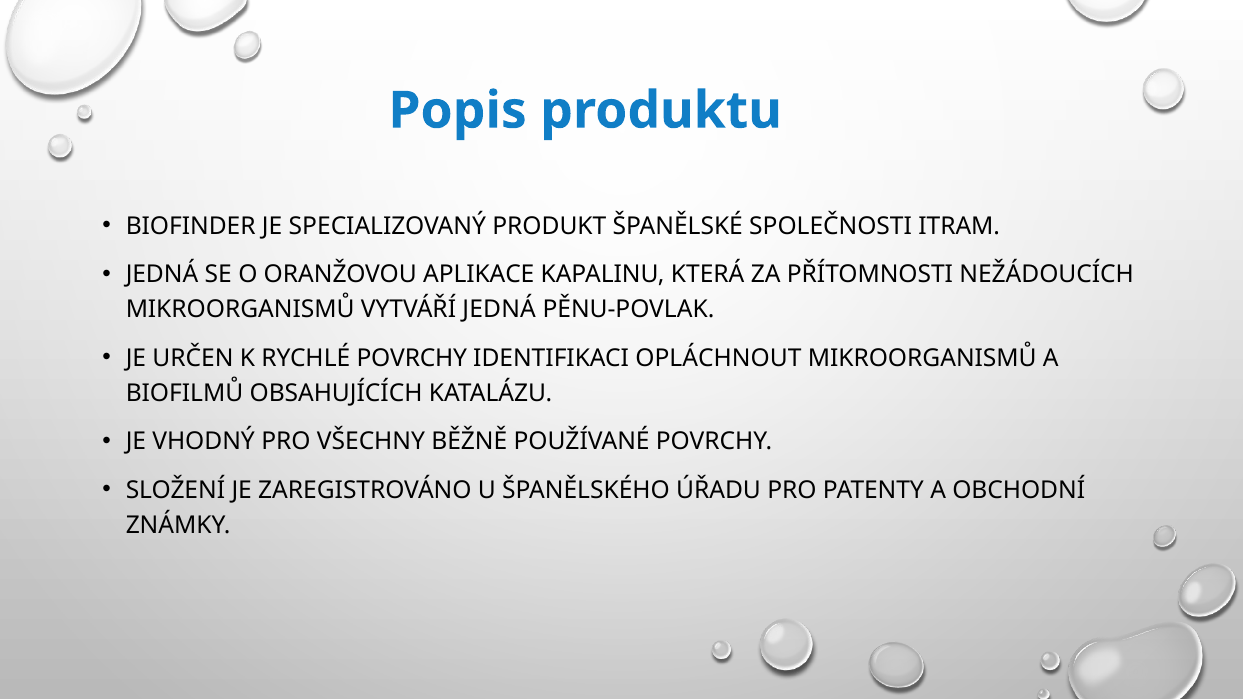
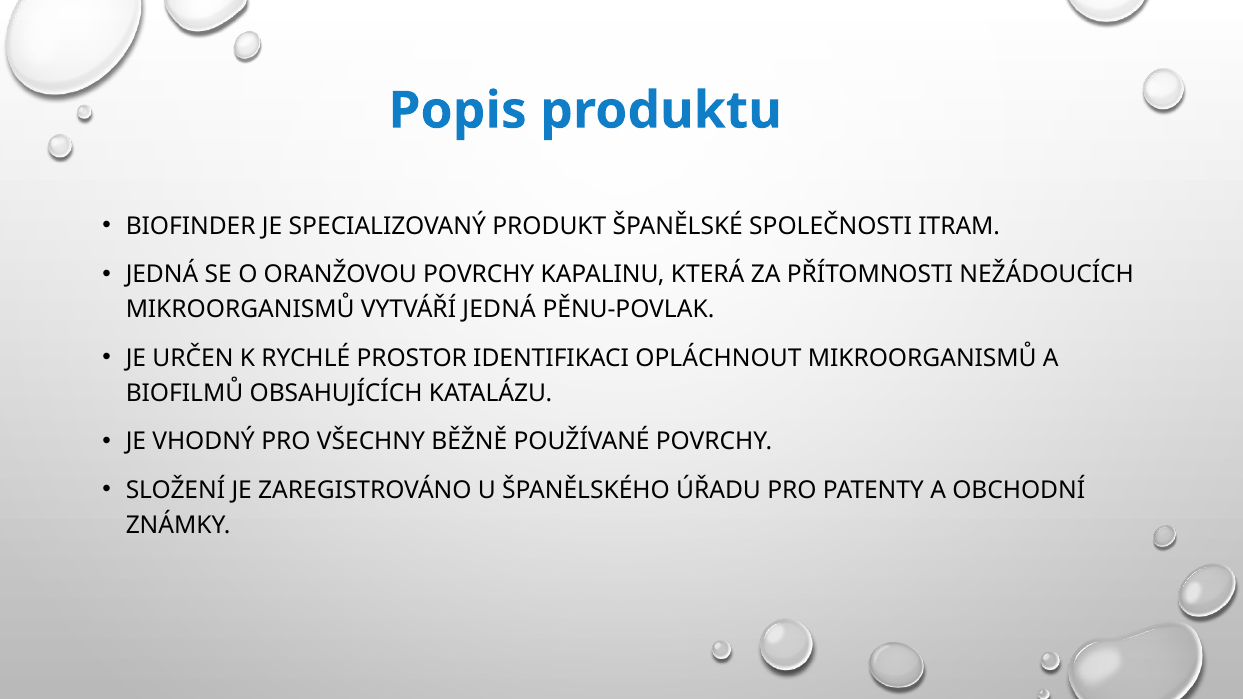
ORANŽOVOU APLIKACE: APLIKACE -> POVRCHY
RYCHLÉ POVRCHY: POVRCHY -> PROSTOR
